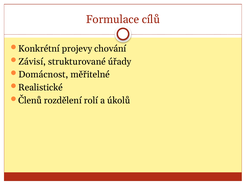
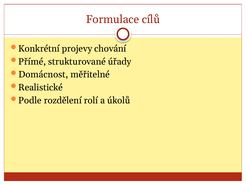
Závisí: Závisí -> Přímé
Členů: Členů -> Podle
